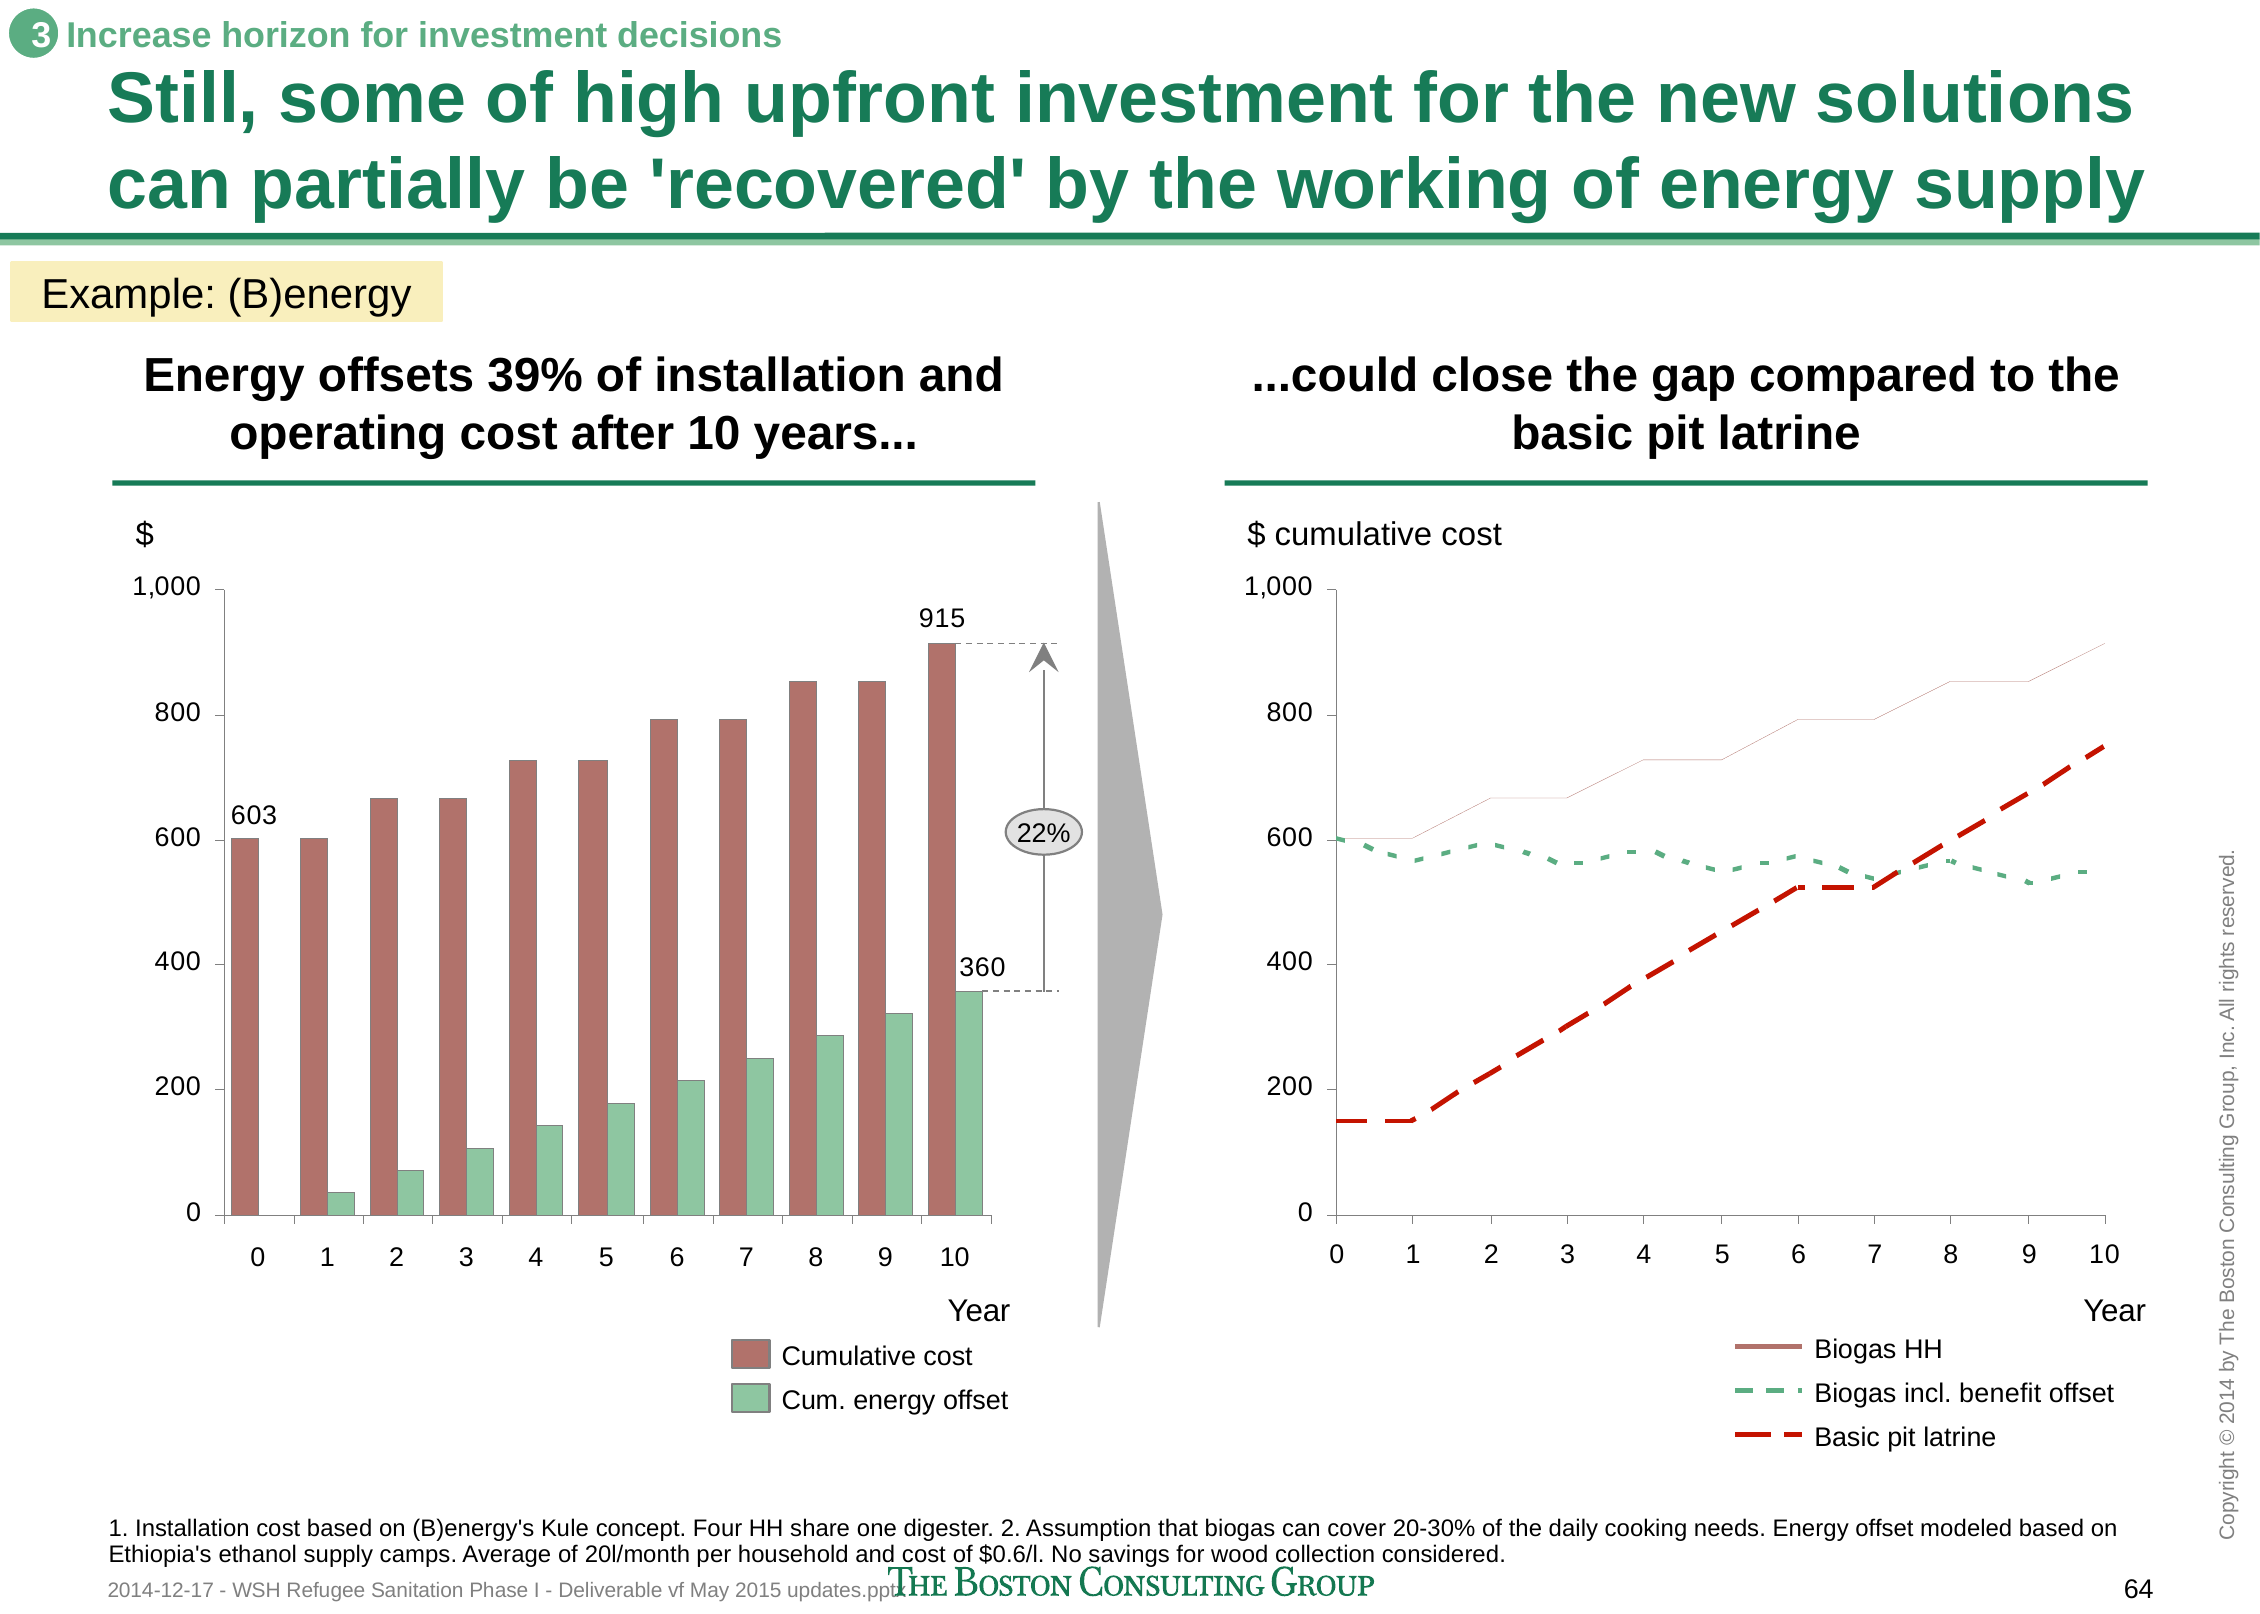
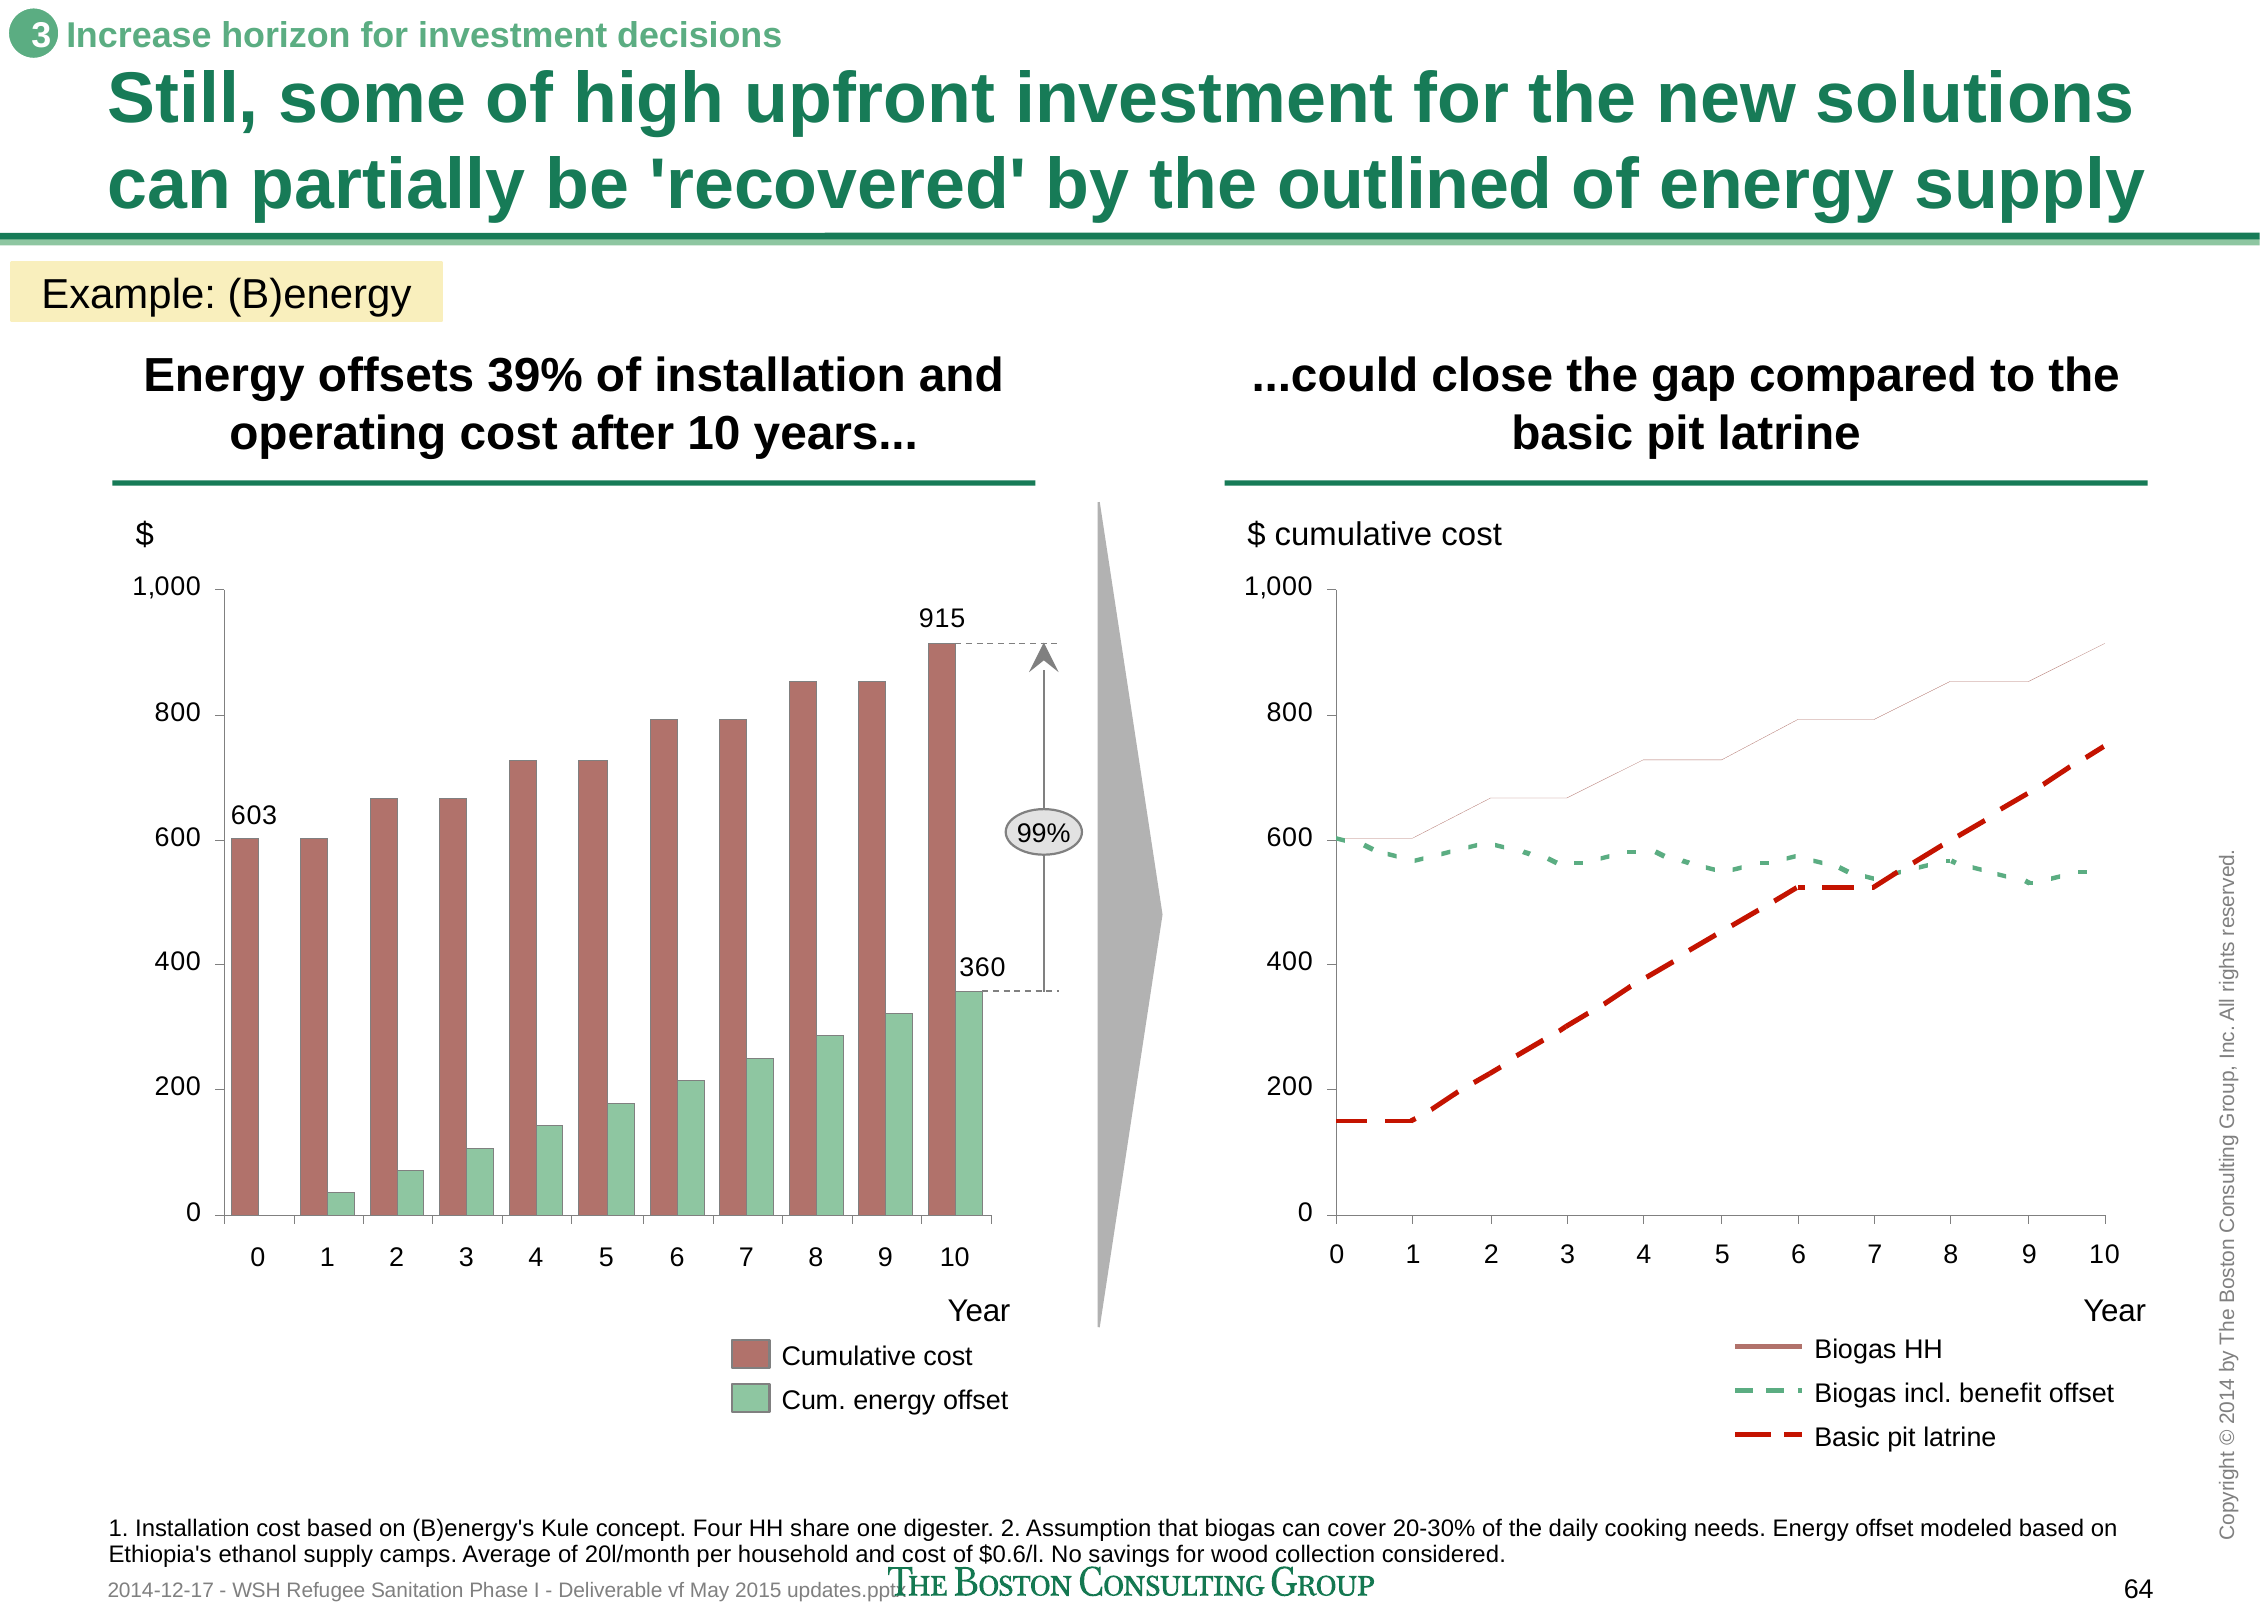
working: working -> outlined
22%: 22% -> 99%
